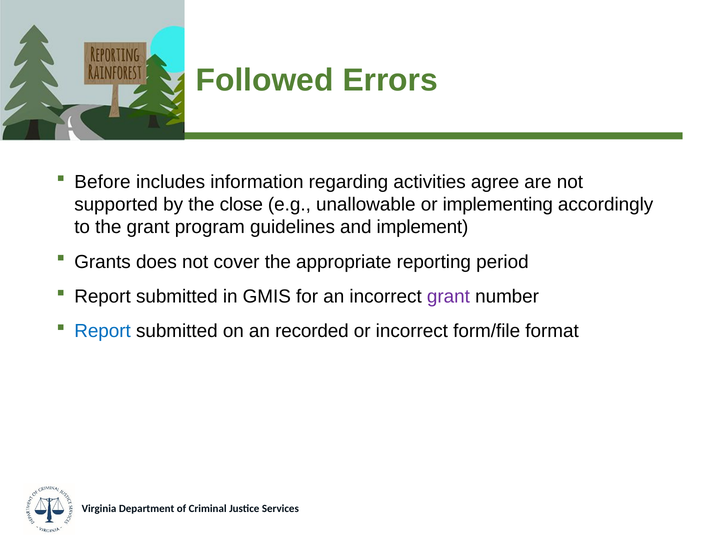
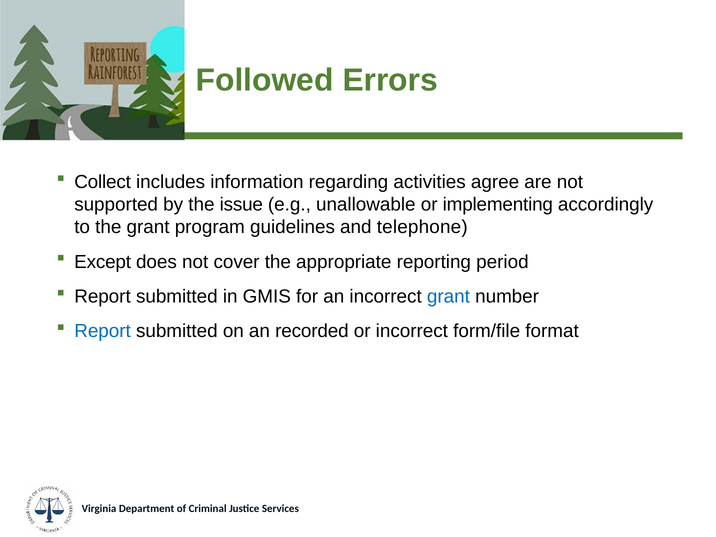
Before: Before -> Collect
close: close -> issue
implement: implement -> telephone
Grants: Grants -> Except
grant at (448, 296) colour: purple -> blue
